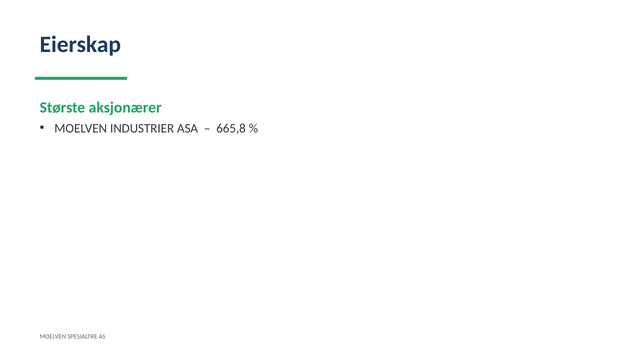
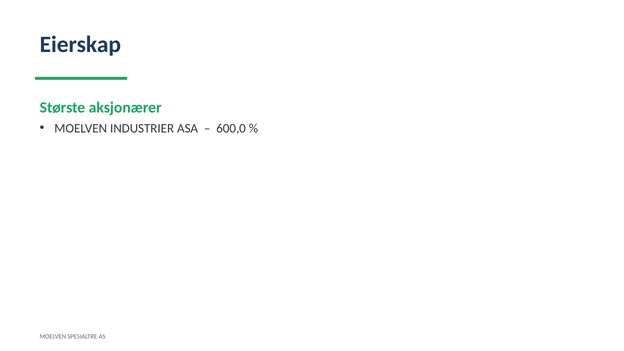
665,8: 665,8 -> 600,0
